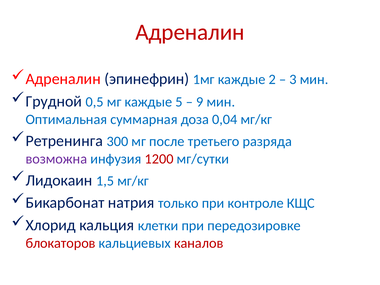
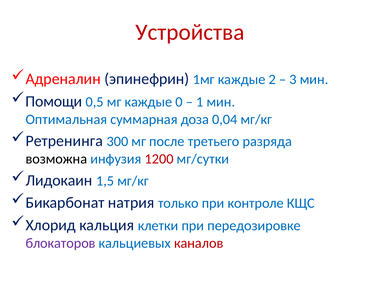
Адреналин at (190, 32): Адреналин -> Устройства
Грудной: Грудной -> Помощи
5: 5 -> 0
9: 9 -> 1
возможна colour: purple -> black
блокаторов colour: red -> purple
